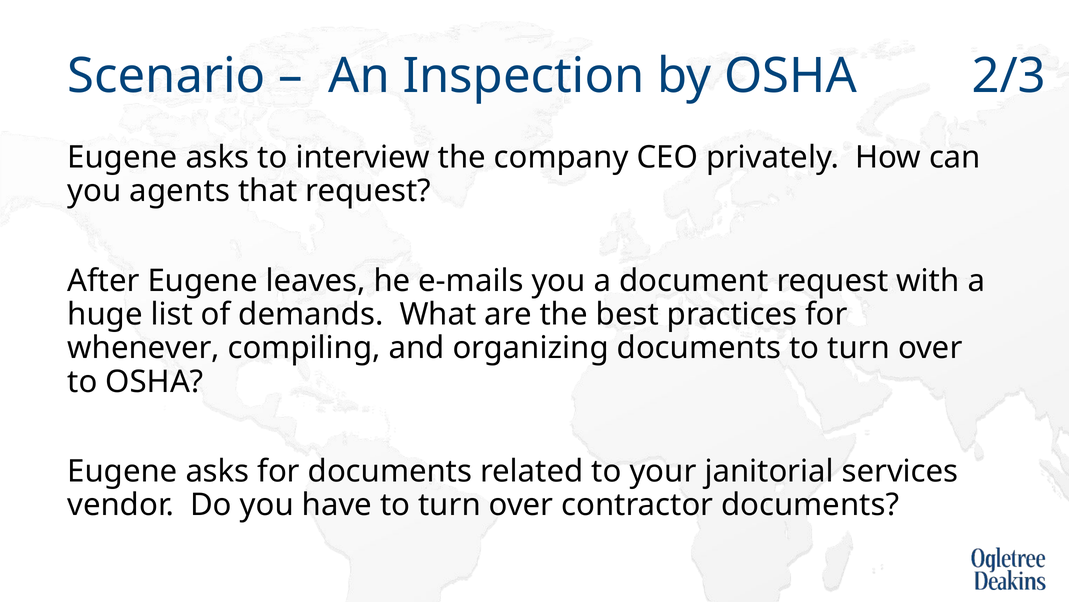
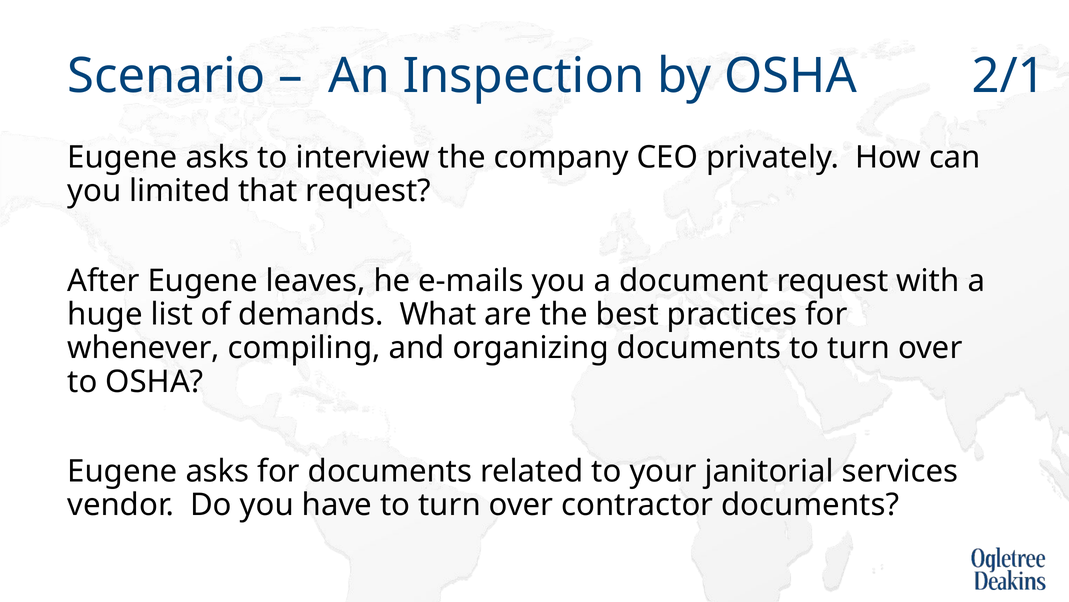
2/3: 2/3 -> 2/1
agents: agents -> limited
